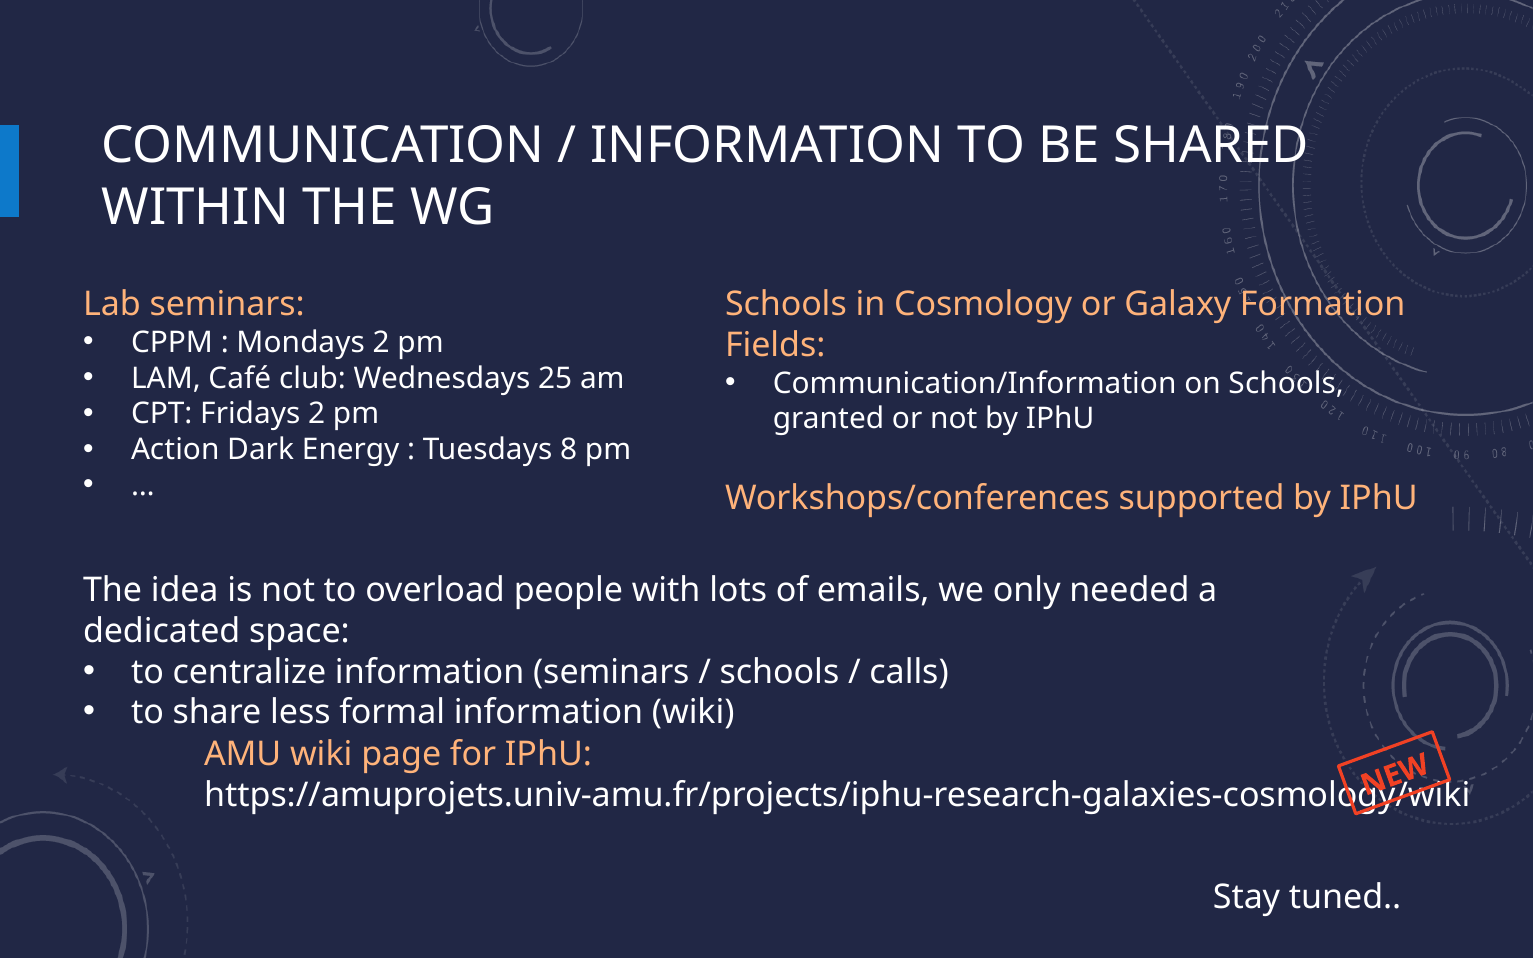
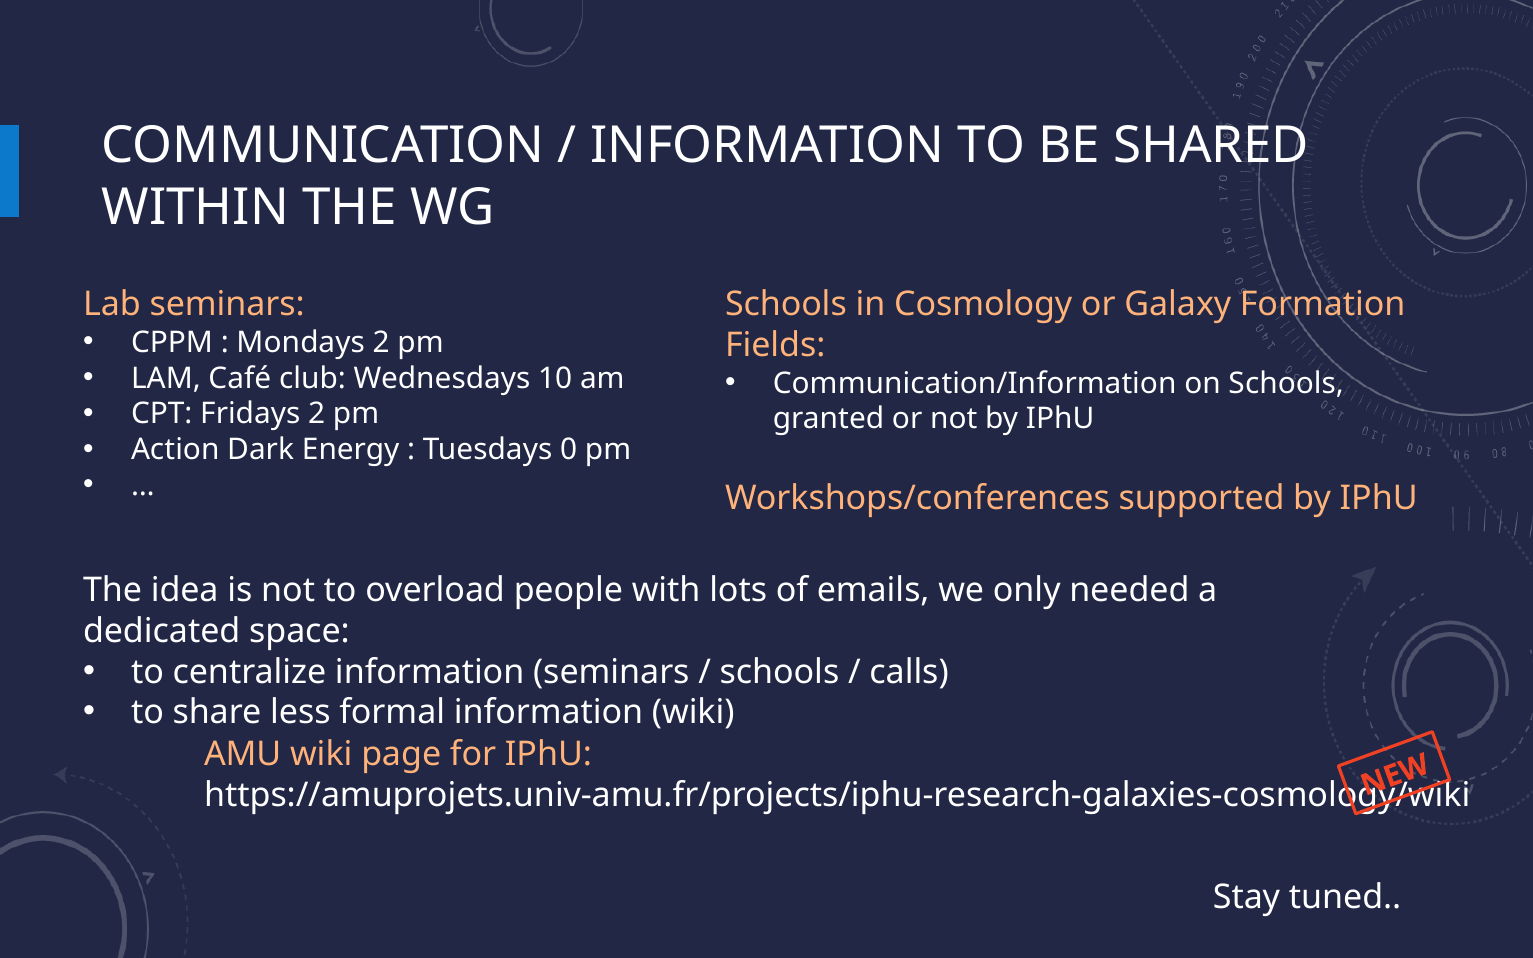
25: 25 -> 10
8: 8 -> 0
